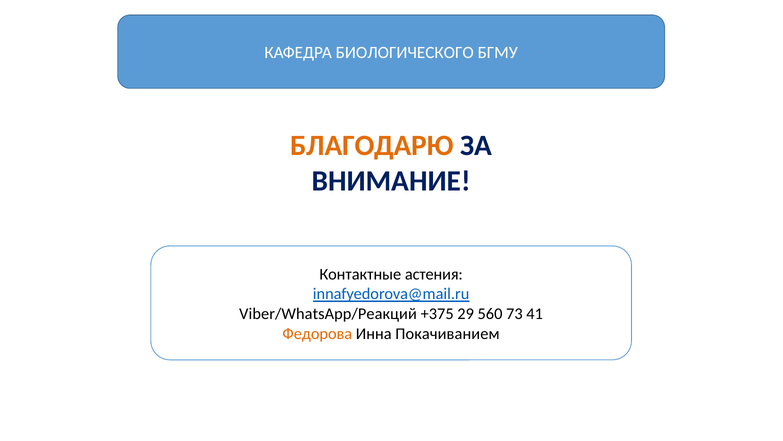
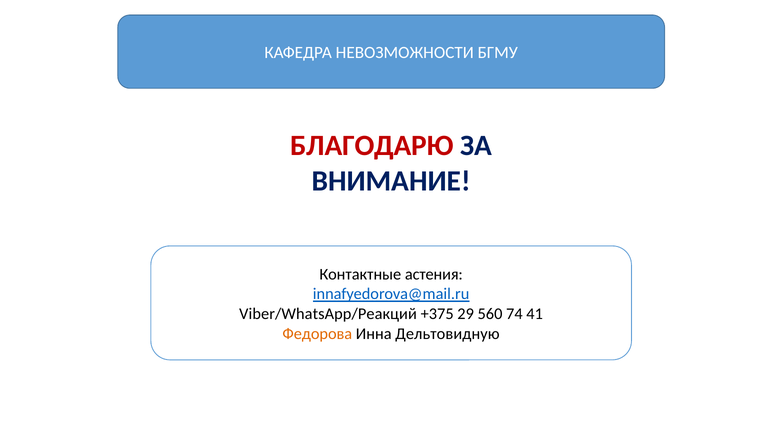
БИОЛОГИЧЕСКОГО: БИОЛОГИЧЕСКОГО -> НЕВОЗМОЖНОСТИ
БЛАГОДАРЮ colour: orange -> red
73: 73 -> 74
Покачиванием: Покачиванием -> Дельтовидную
